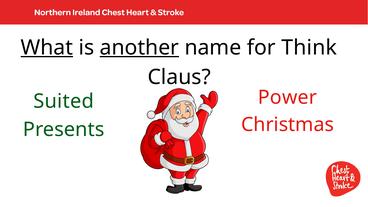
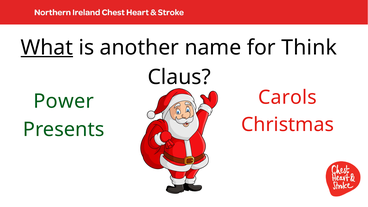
another underline: present -> none
Power: Power -> Carols
Suited: Suited -> Power
